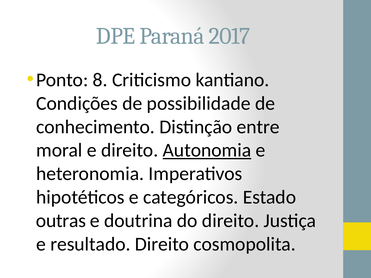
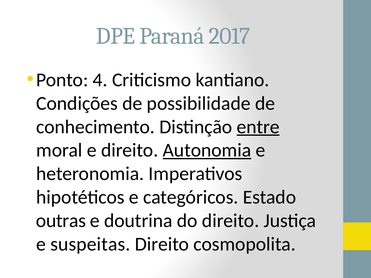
8: 8 -> 4
entre underline: none -> present
resultado: resultado -> suspeitas
